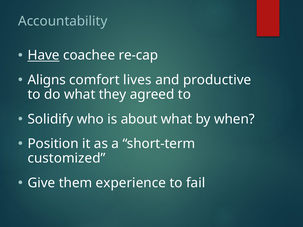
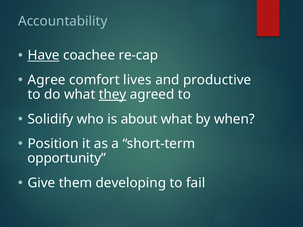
Aligns: Aligns -> Agree
they underline: none -> present
customized: customized -> opportunity
experience: experience -> developing
